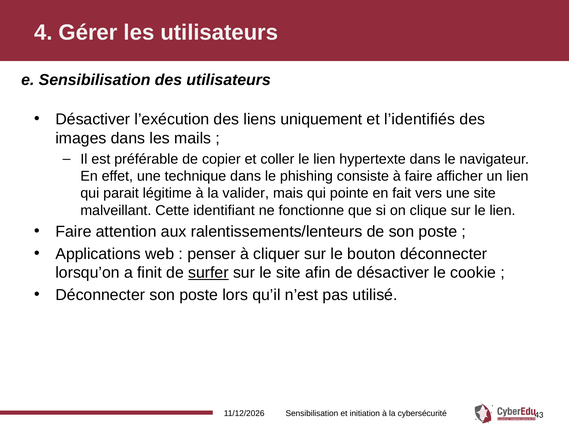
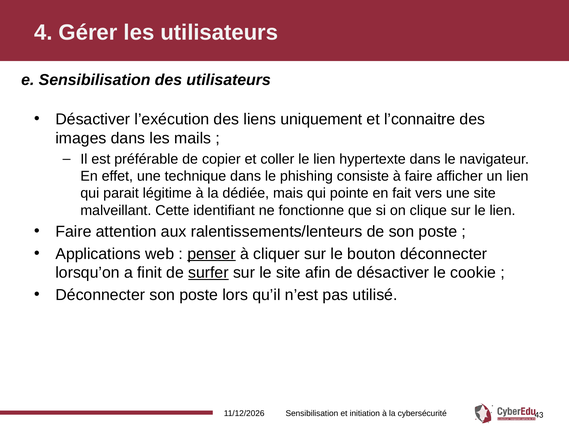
l’identifiés: l’identifiés -> l’connaitre
valider: valider -> dédiée
penser underline: none -> present
